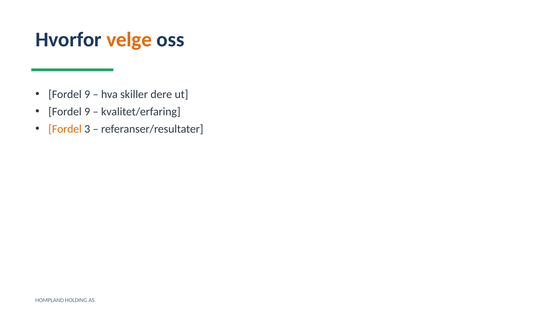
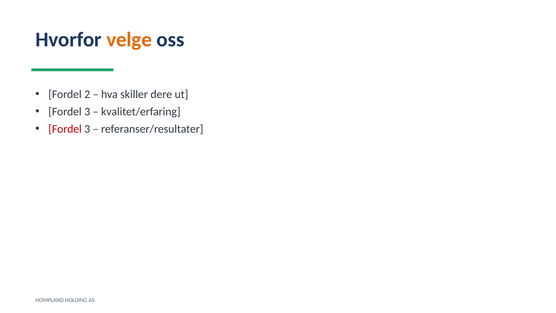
9 at (87, 94): 9 -> 2
9 at (87, 112): 9 -> 3
Fordel at (65, 129) colour: orange -> red
